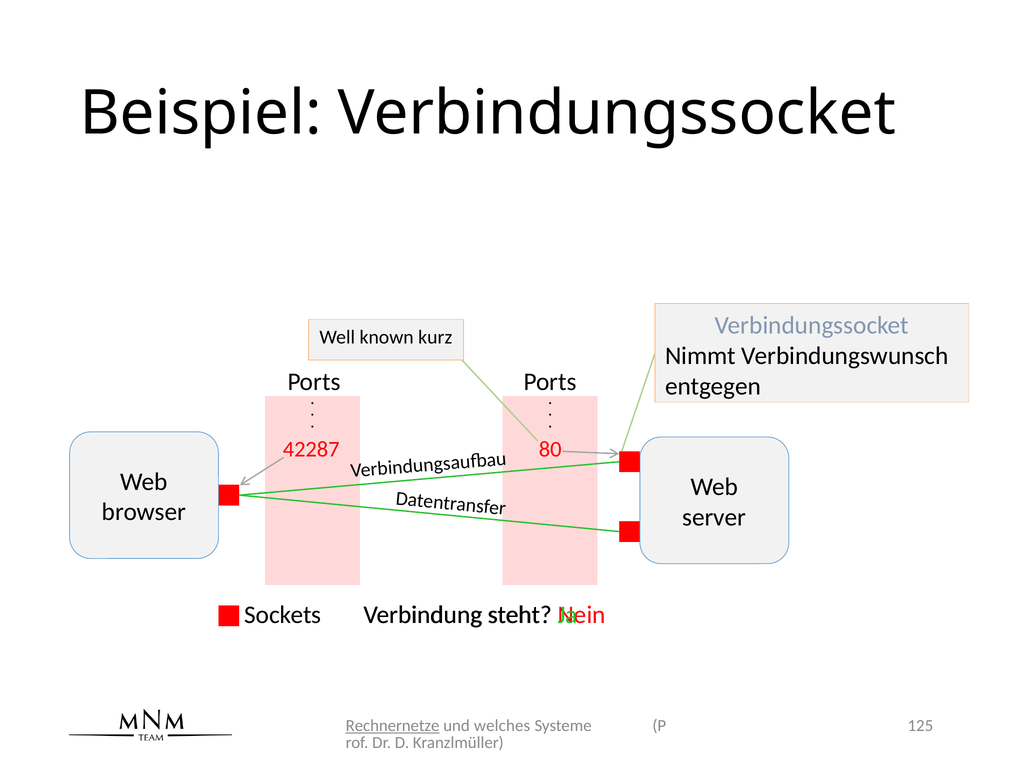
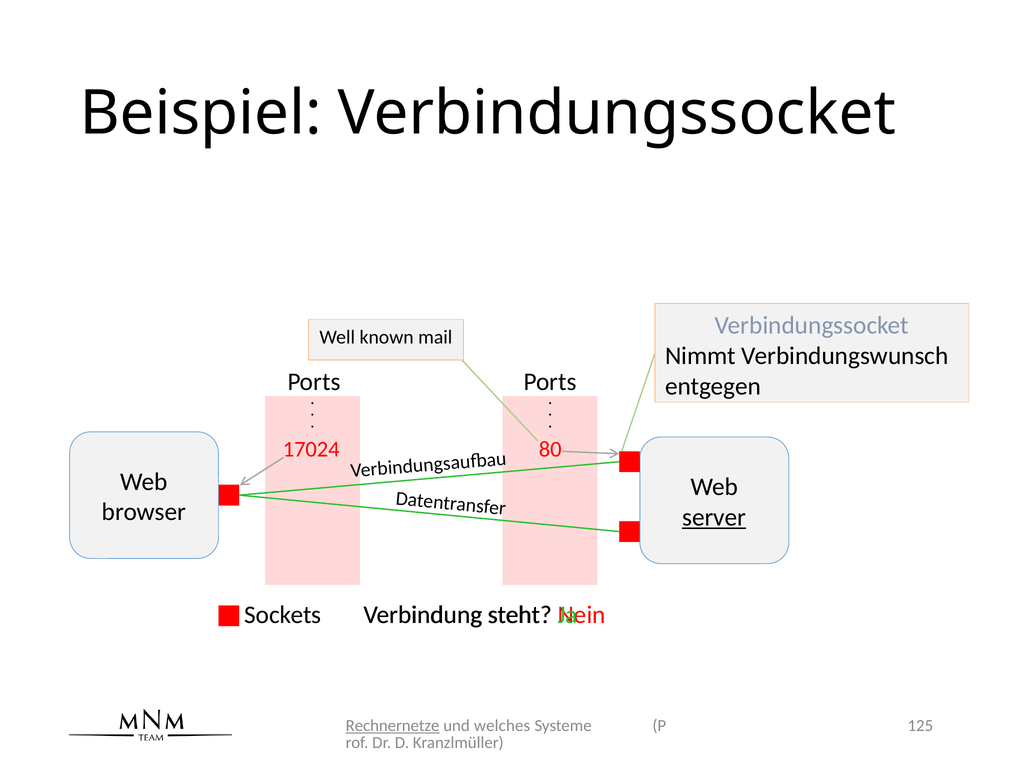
kurz: kurz -> mail
42287: 42287 -> 17024
server underline: none -> present
